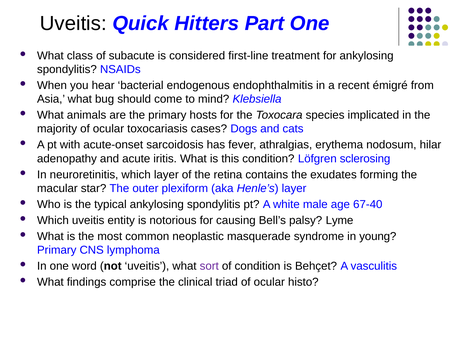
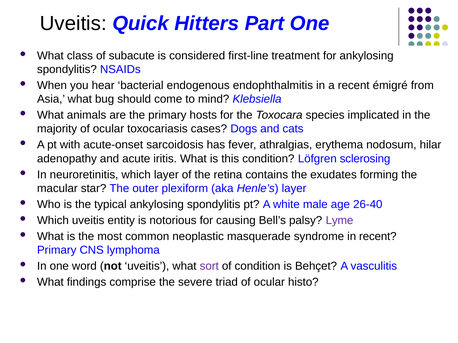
67-40: 67-40 -> 26-40
Lyme colour: black -> purple
in young: young -> recent
clinical: clinical -> severe
